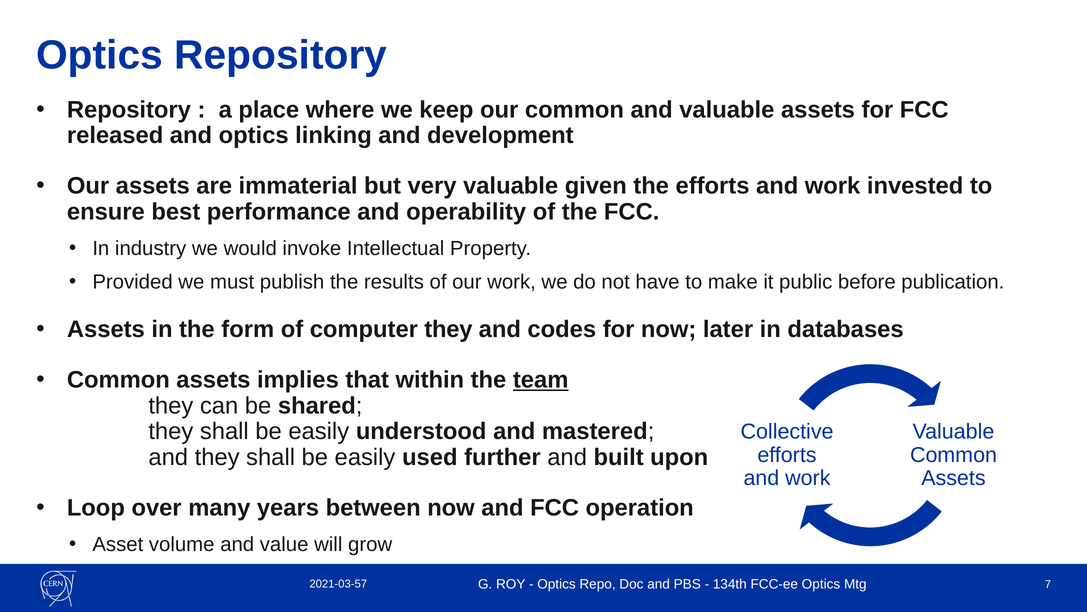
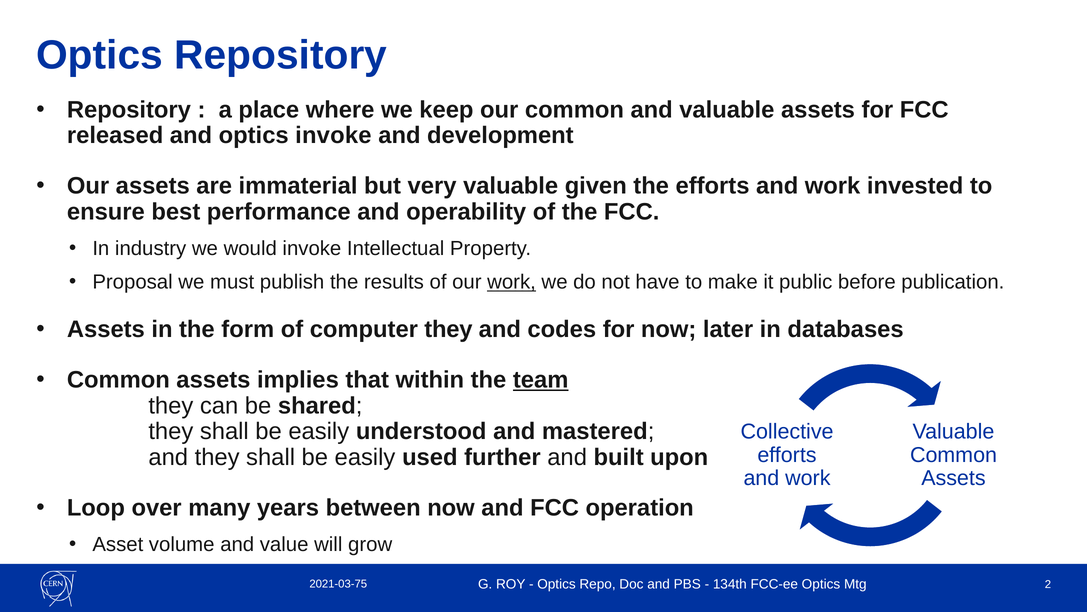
optics linking: linking -> invoke
Provided: Provided -> Proposal
work at (512, 282) underline: none -> present
7: 7 -> 2
2021-03-57: 2021-03-57 -> 2021-03-75
